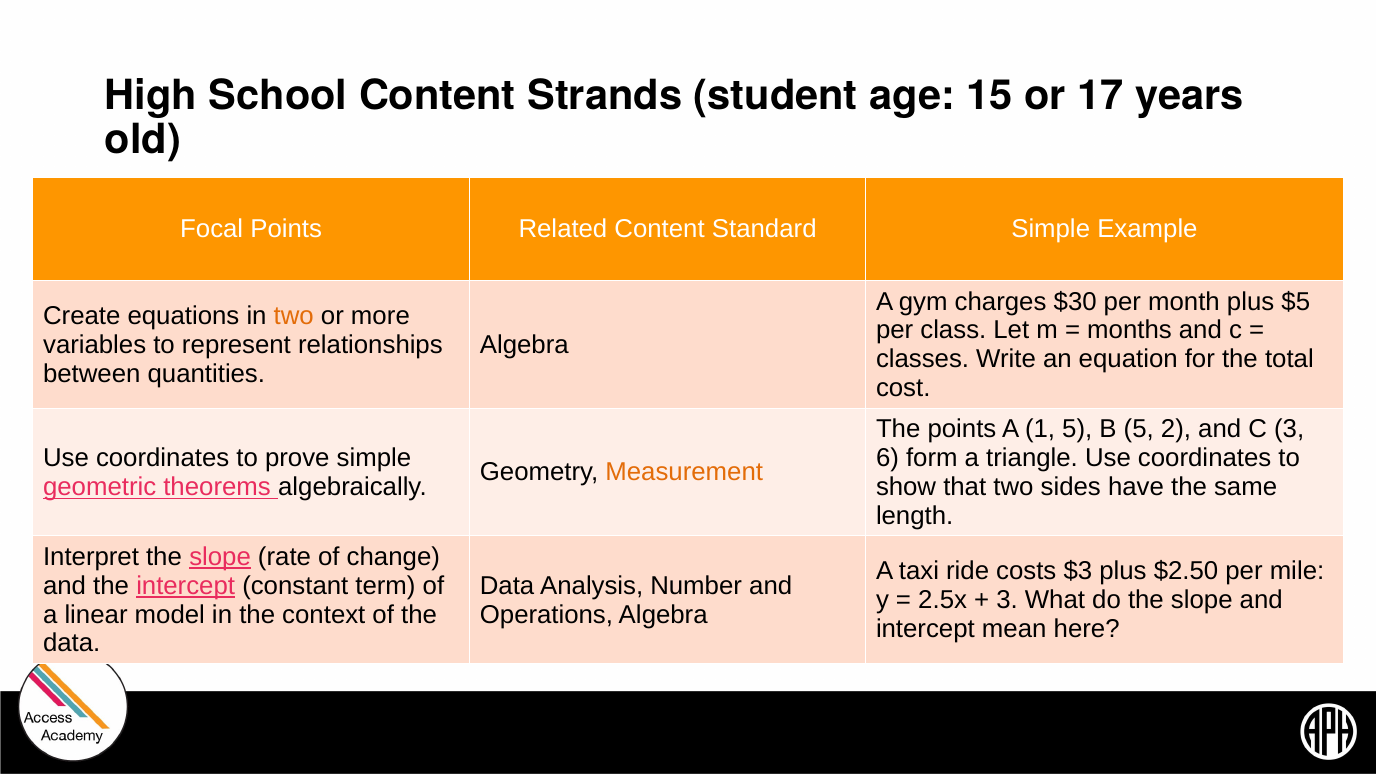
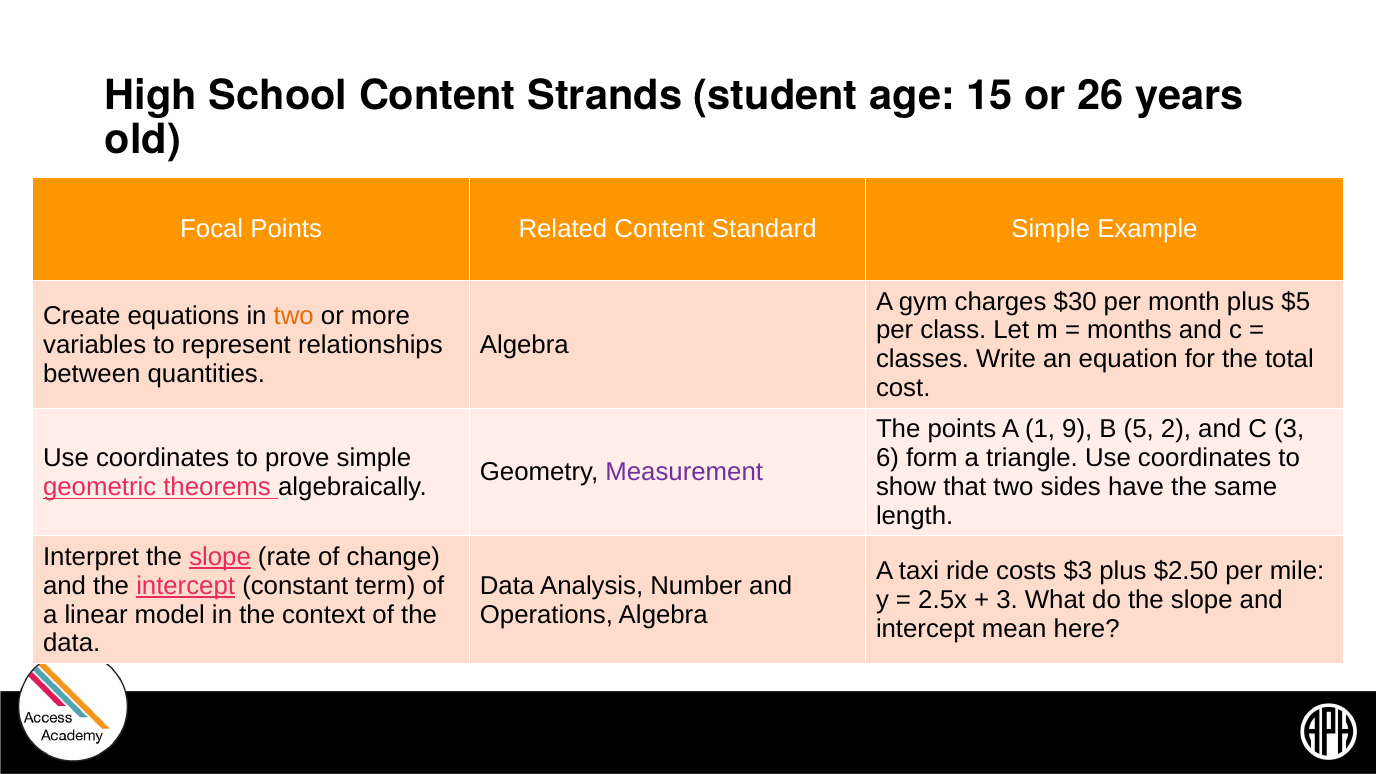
17: 17 -> 26
1 5: 5 -> 9
Measurement colour: orange -> purple
